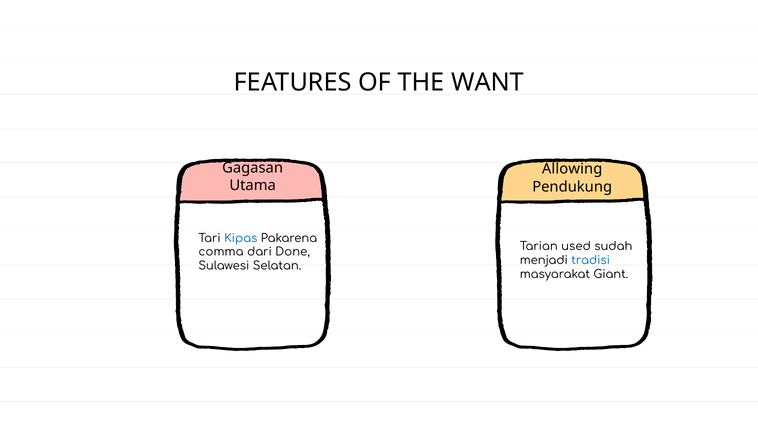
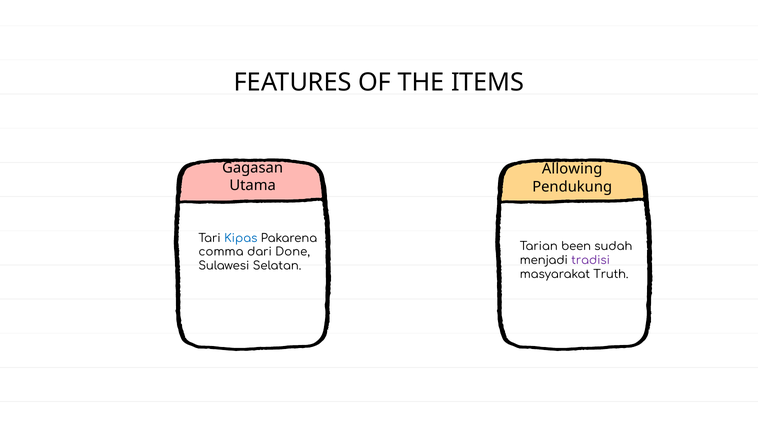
WANT: WANT -> ITEMS
used: used -> been
tradisi colour: blue -> purple
Giant: Giant -> Truth
